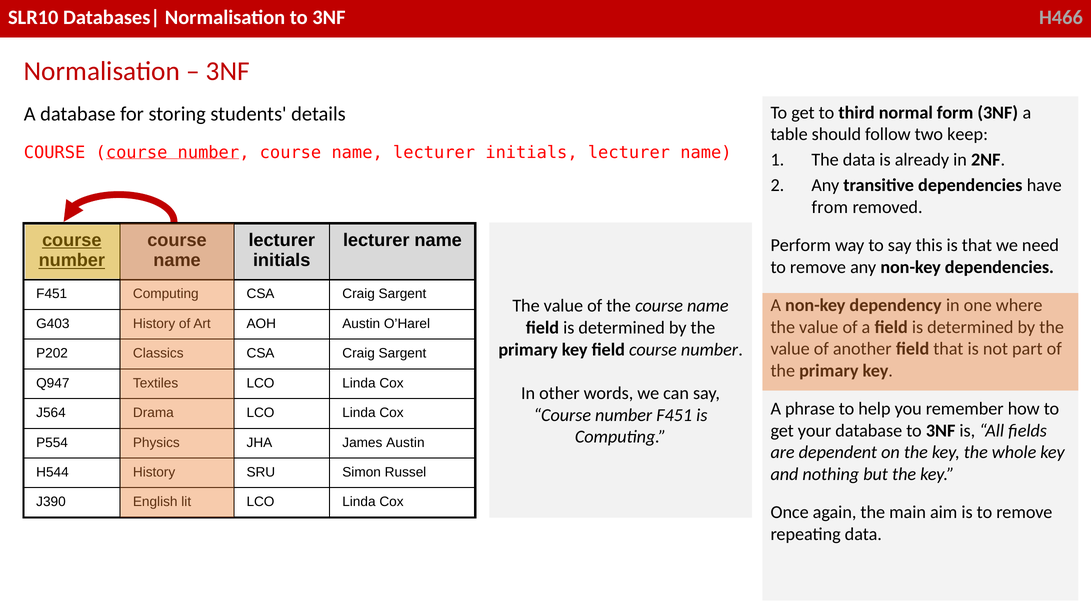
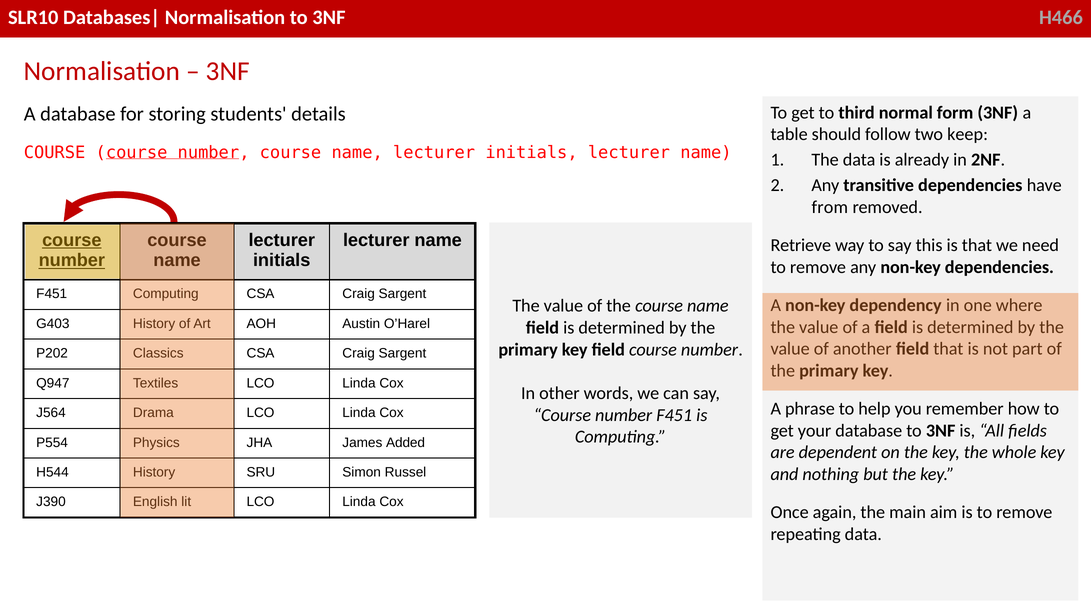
Perform: Perform -> Retrieve
James Austin: Austin -> Added
